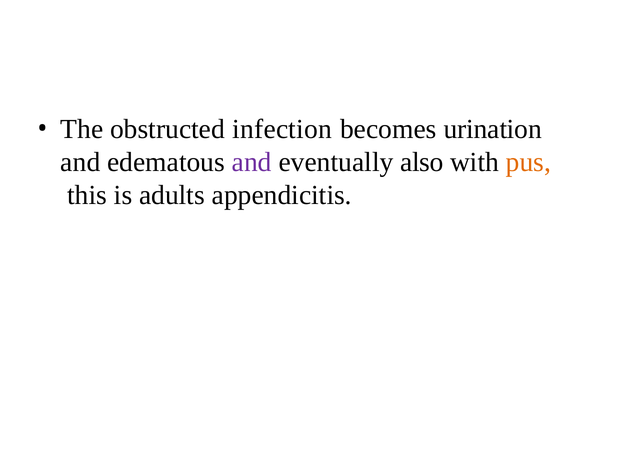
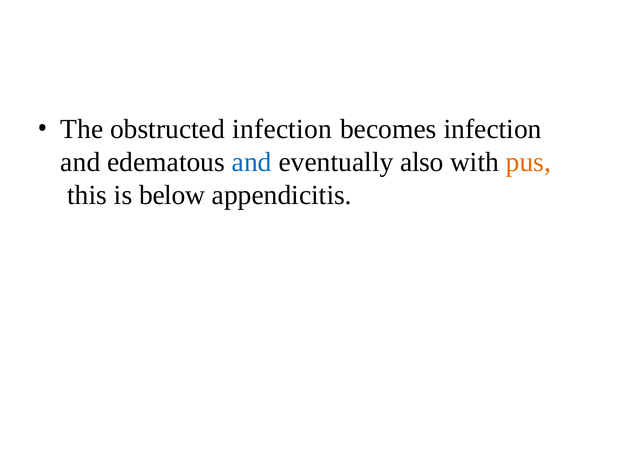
becomes urination: urination -> infection
and at (252, 162) colour: purple -> blue
adults: adults -> below
